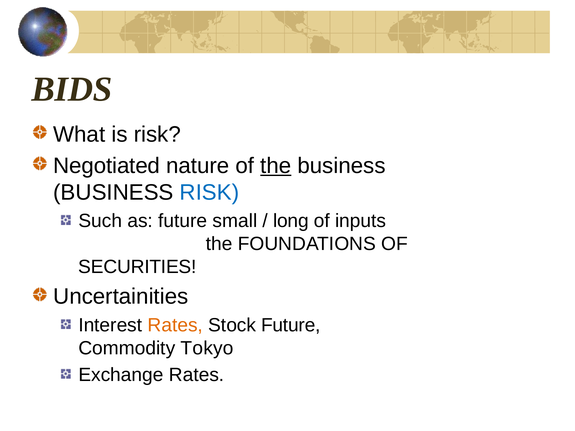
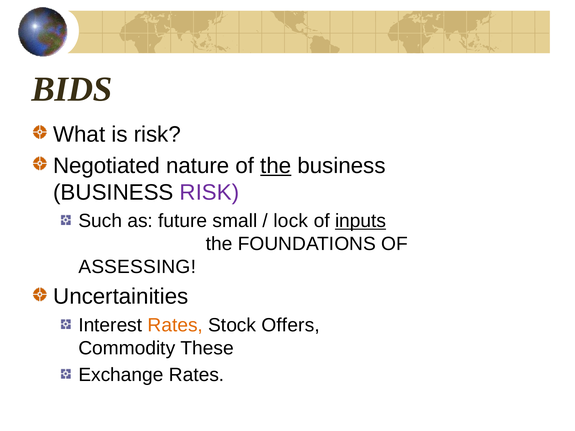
RISK at (209, 193) colour: blue -> purple
long: long -> lock
inputs underline: none -> present
SECURITIES: SECURITIES -> ASSESSING
Stock Future: Future -> Offers
Tokyo: Tokyo -> These
